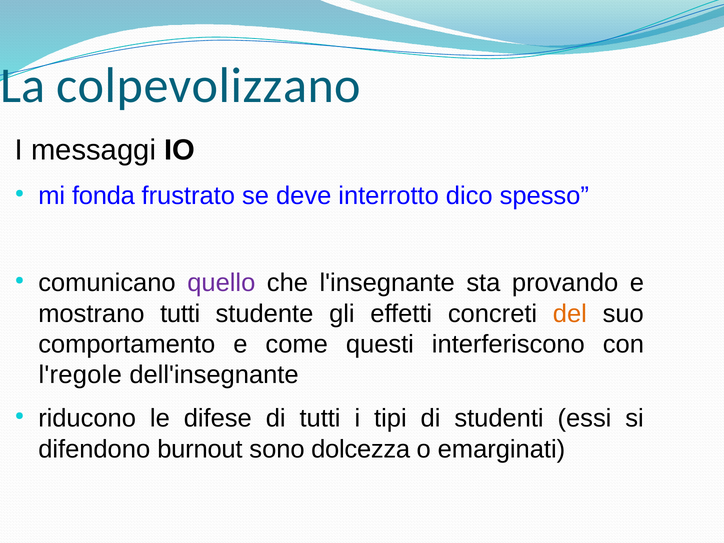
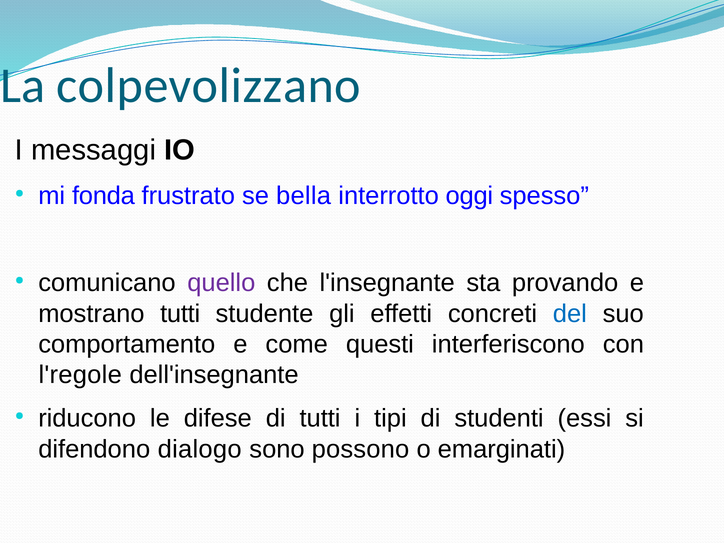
deve: deve -> bella
dico: dico -> oggi
del colour: orange -> blue
burnout: burnout -> dialogo
dolcezza: dolcezza -> possono
